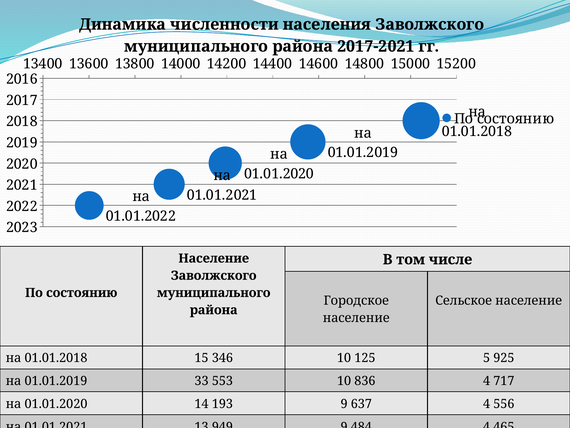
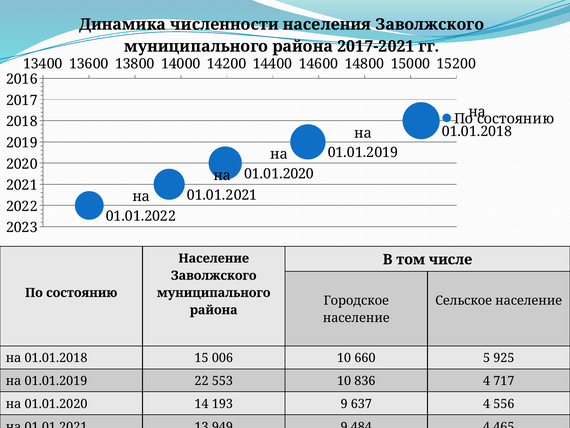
346: 346 -> 006
125: 125 -> 660
33: 33 -> 22
